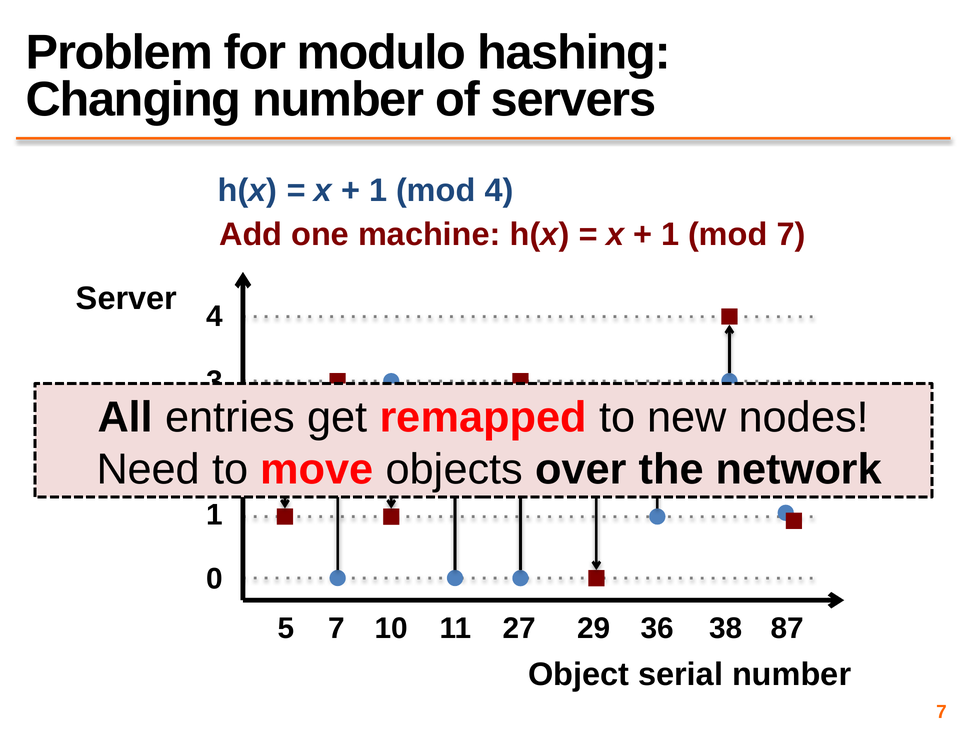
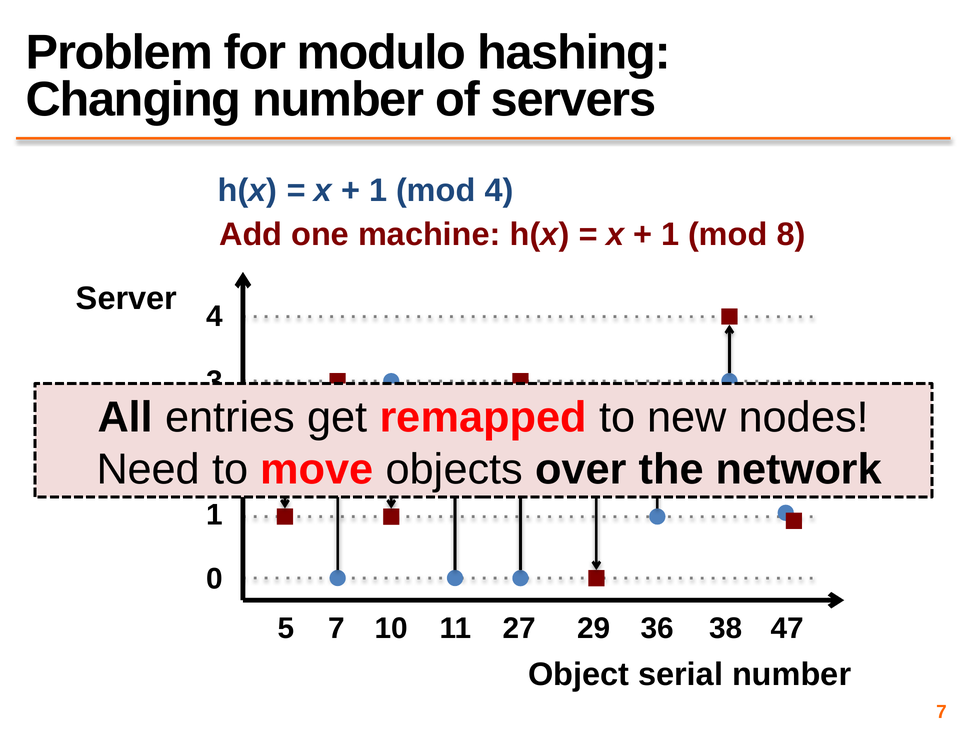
mod 7: 7 -> 8
87: 87 -> 47
